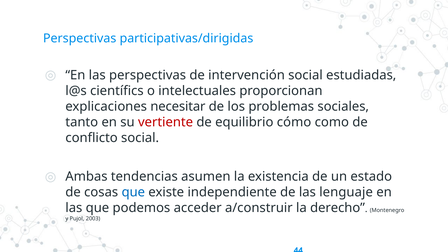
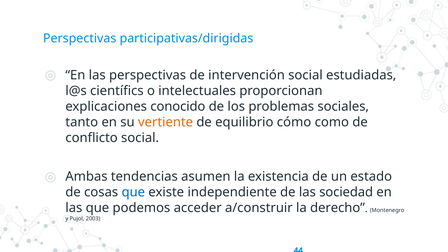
necesitar: necesitar -> conocido
vertiente colour: red -> orange
lenguaje: lenguaje -> sociedad
